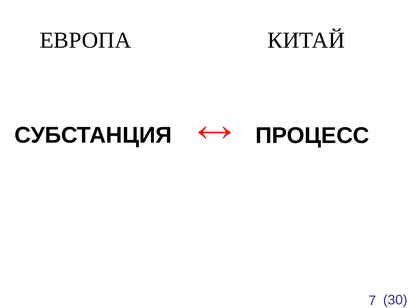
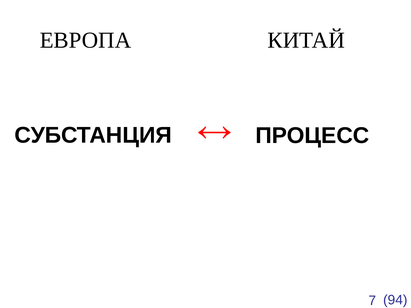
30: 30 -> 94
